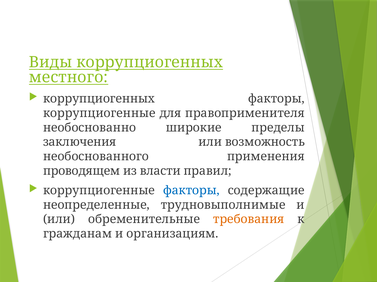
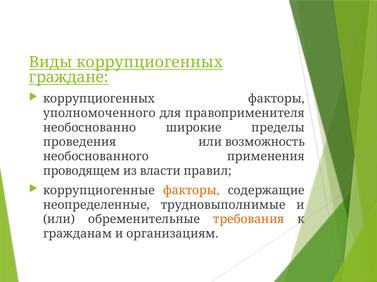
местного: местного -> граждане
коррупциогенные at (99, 113): коррупциогенные -> уполномоченного
заключения: заключения -> проведения
факторы at (191, 191) colour: blue -> orange
